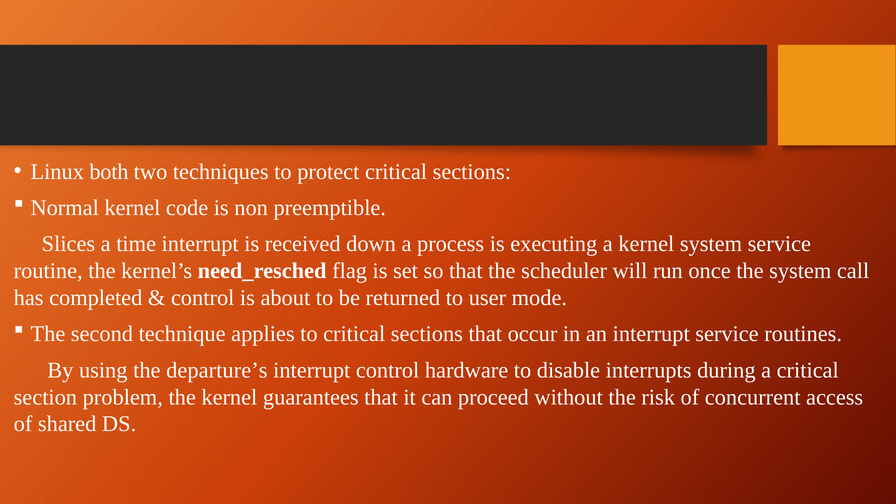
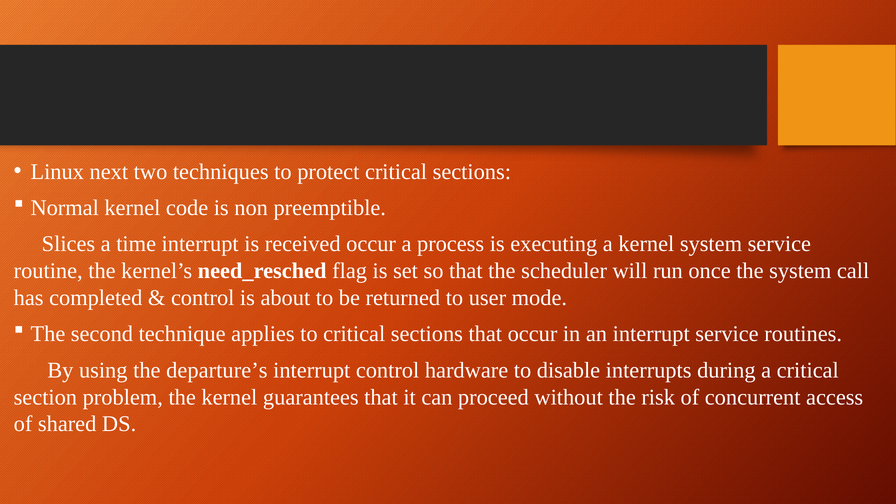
both: both -> next
received down: down -> occur
